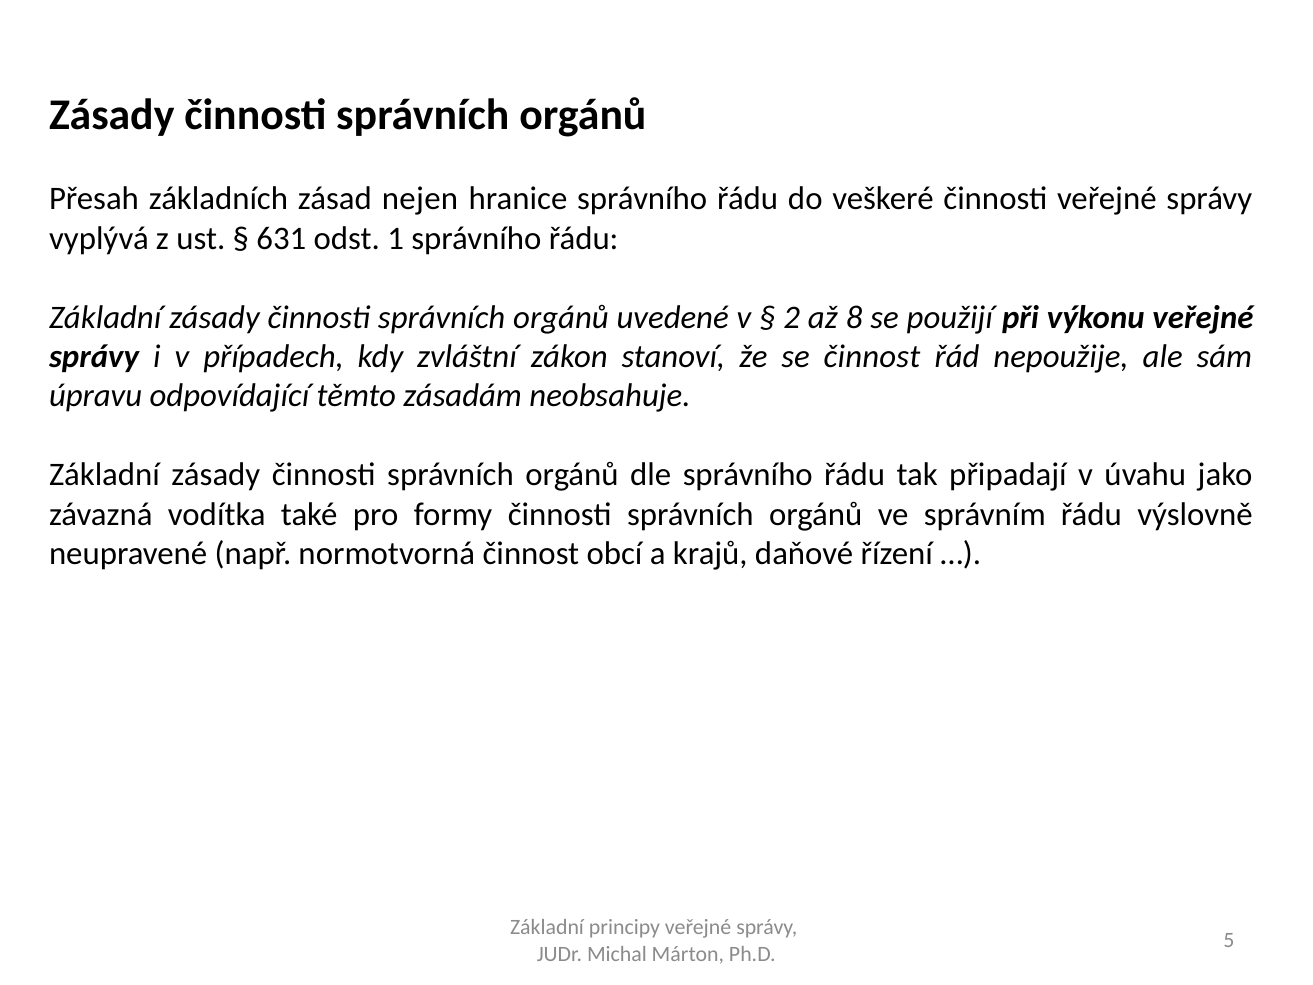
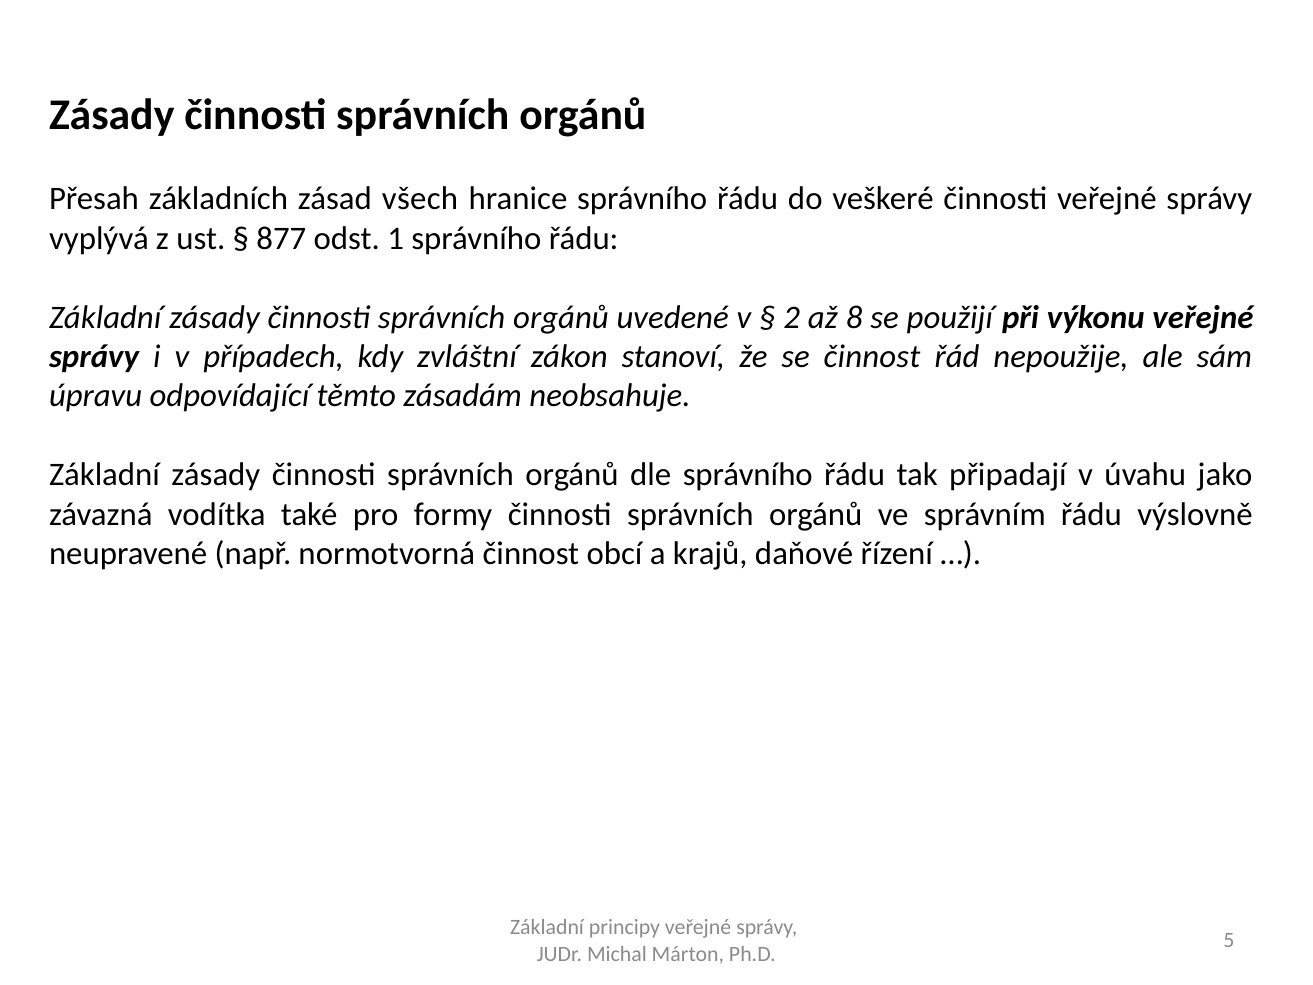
nejen: nejen -> všech
631: 631 -> 877
